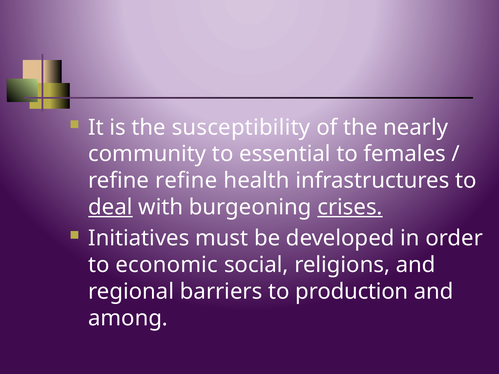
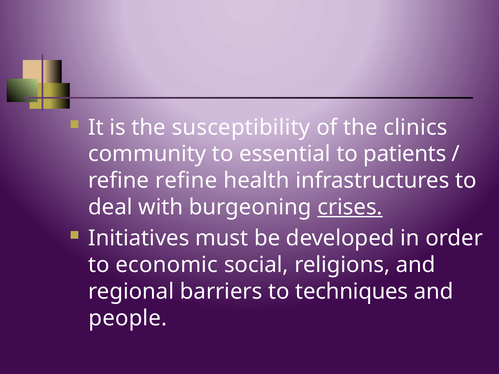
nearly: nearly -> clinics
females: females -> patients
deal underline: present -> none
production: production -> techniques
among: among -> people
